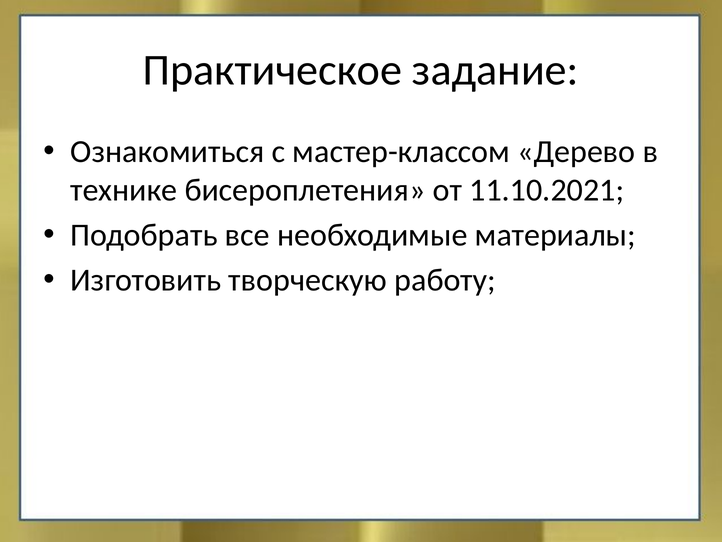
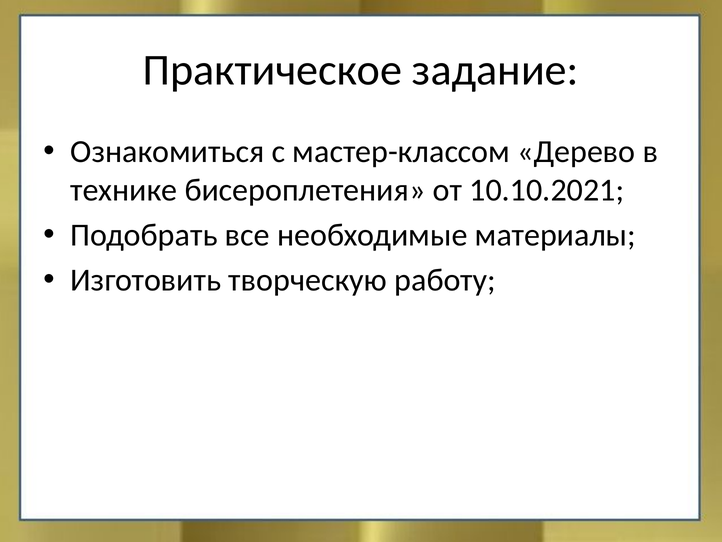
11.10.2021: 11.10.2021 -> 10.10.2021
